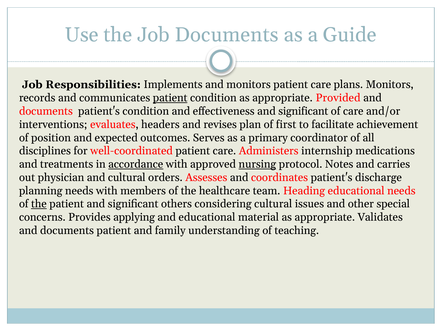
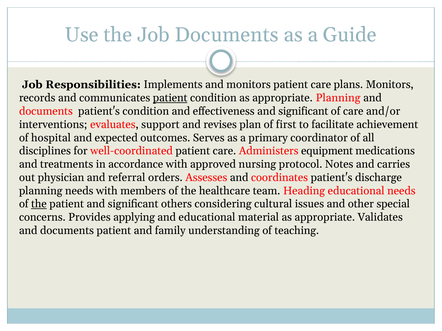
appropriate Provided: Provided -> Planning
headers: headers -> support
position: position -> hospital
internship: internship -> equipment
accordance underline: present -> none
nursing underline: present -> none
and cultural: cultural -> referral
